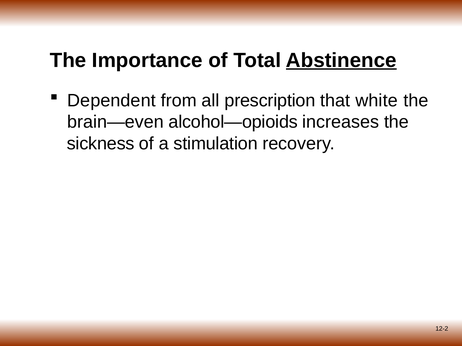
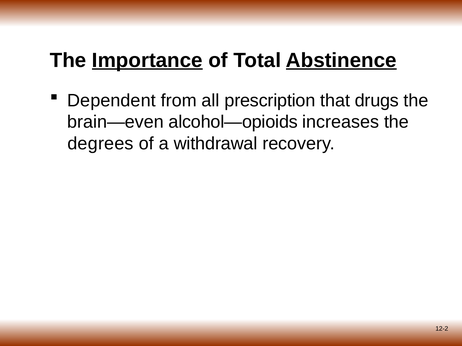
Importance underline: none -> present
white: white -> drugs
sickness: sickness -> degrees
stimulation: stimulation -> withdrawal
